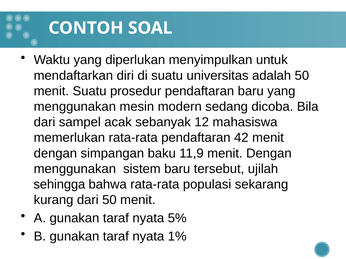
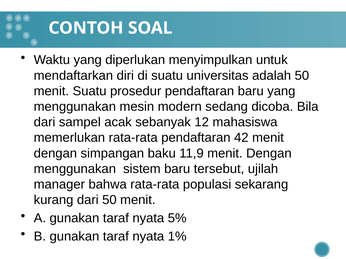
sehingga: sehingga -> manager
